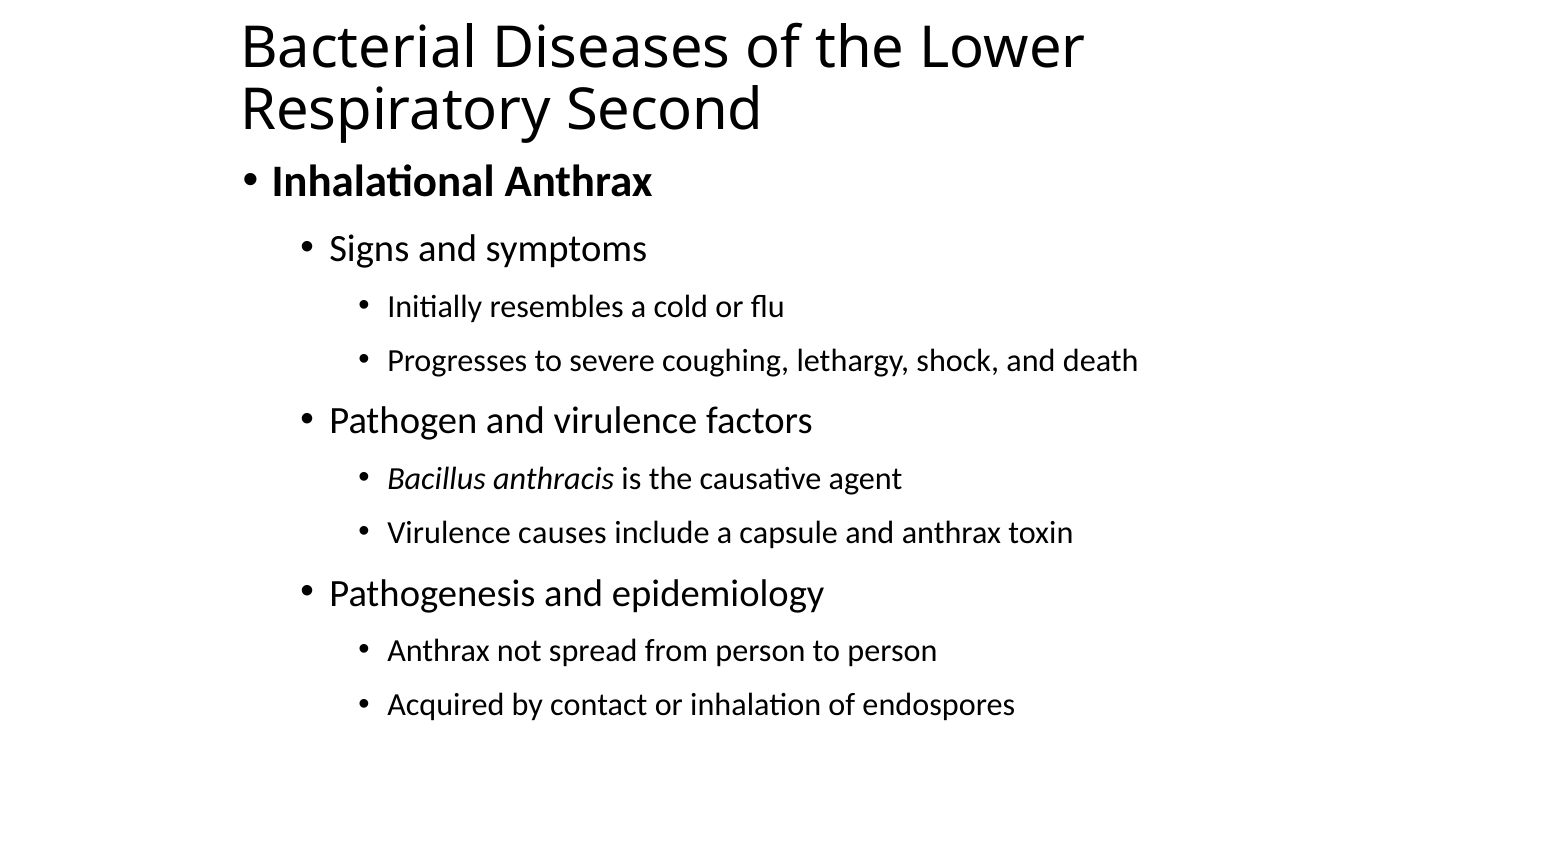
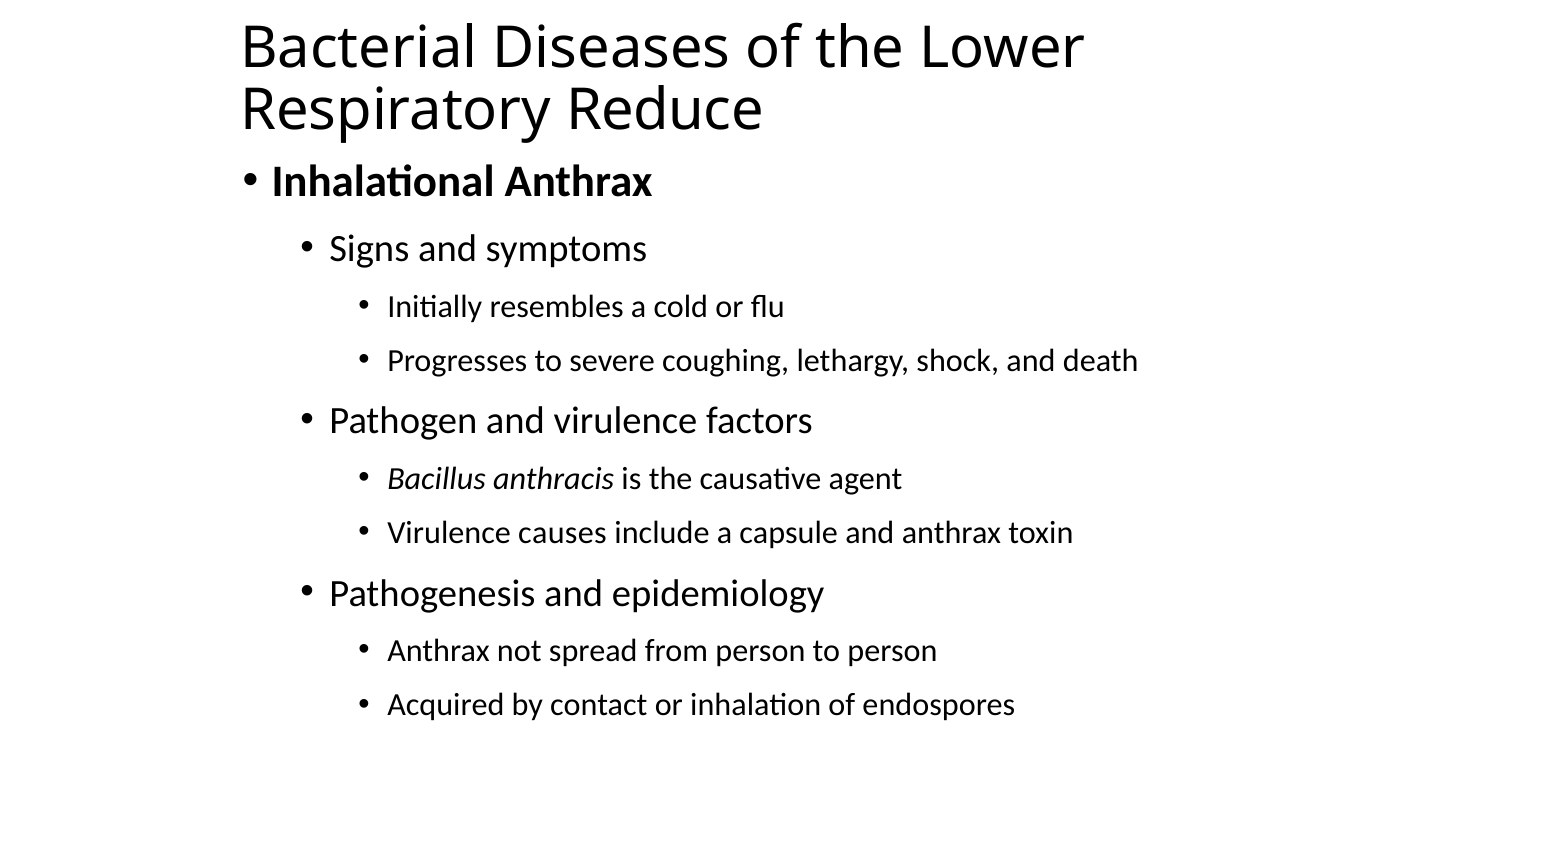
Second: Second -> Reduce
